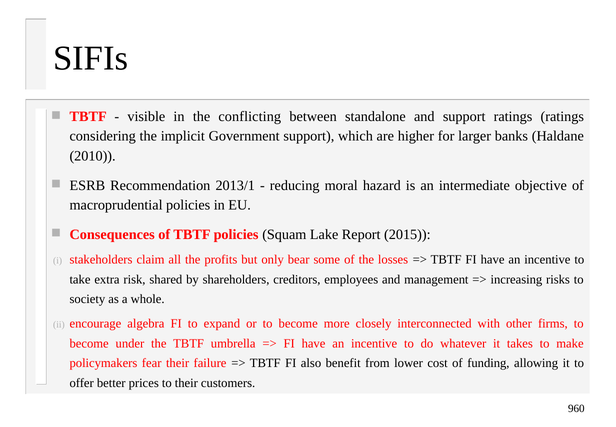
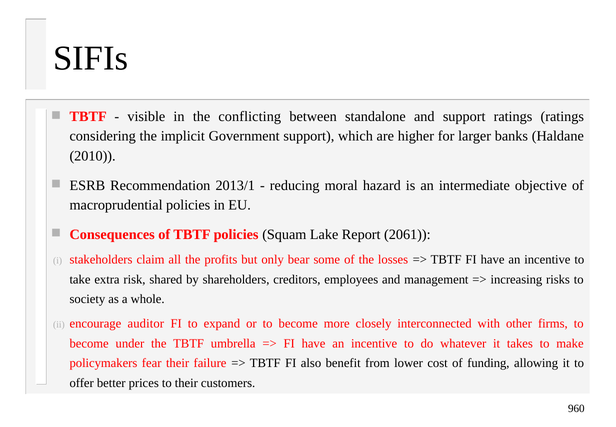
2015: 2015 -> 2061
algebra: algebra -> auditor
